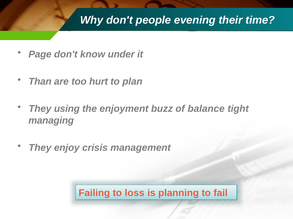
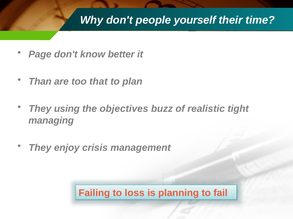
evening: evening -> yourself
under: under -> better
hurt: hurt -> that
enjoyment: enjoyment -> objectives
balance: balance -> realistic
